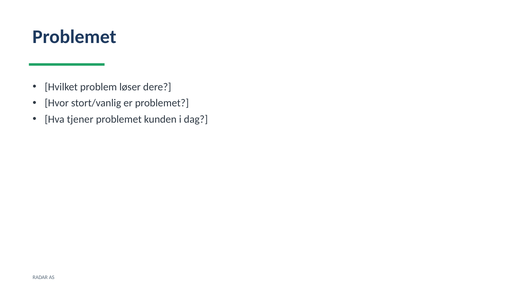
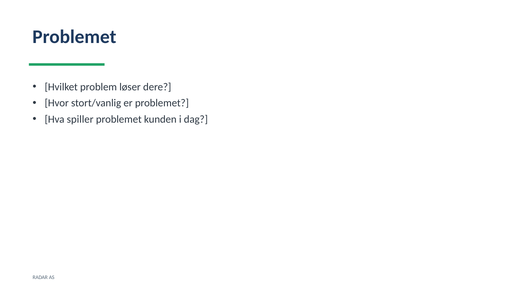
tjener: tjener -> spiller
